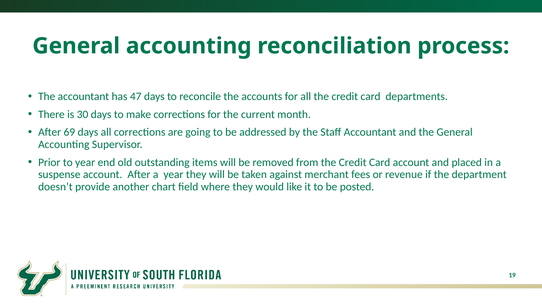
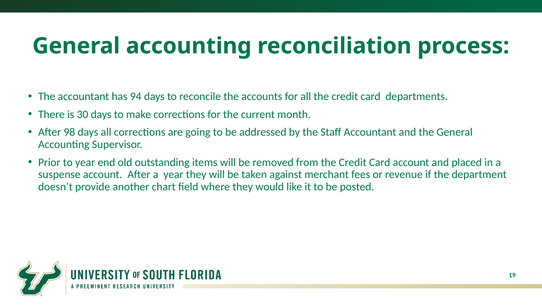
47: 47 -> 94
69: 69 -> 98
